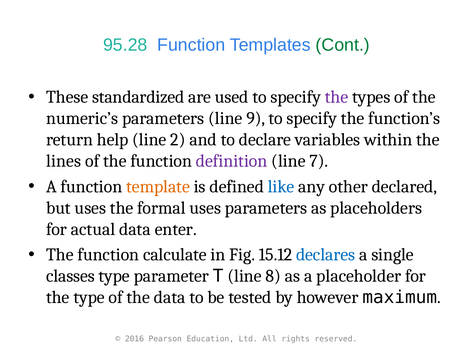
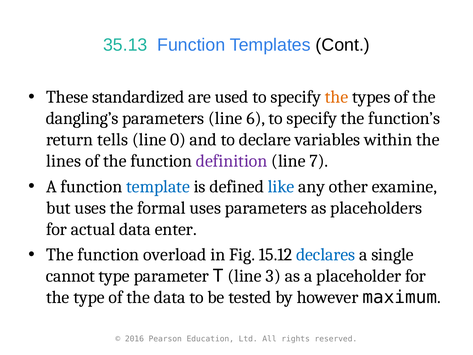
95.28: 95.28 -> 35.13
Cont colour: green -> black
the at (336, 97) colour: purple -> orange
numeric’s: numeric’s -> dangling’s
9: 9 -> 6
help: help -> tells
2: 2 -> 0
template colour: orange -> blue
declared: declared -> examine
calculate: calculate -> overload
classes: classes -> cannot
8: 8 -> 3
